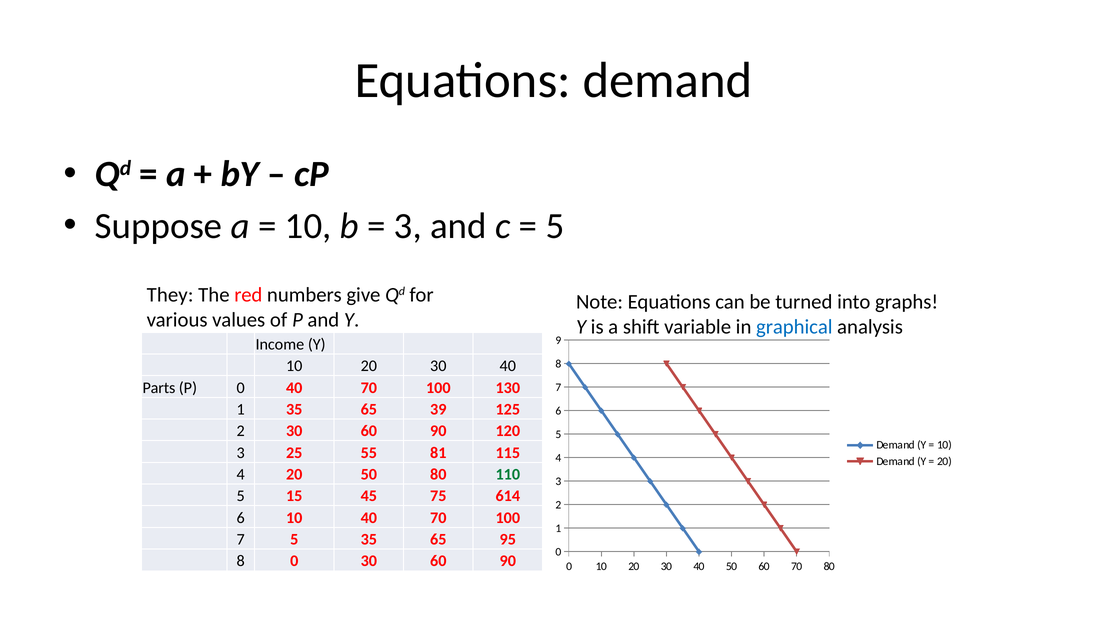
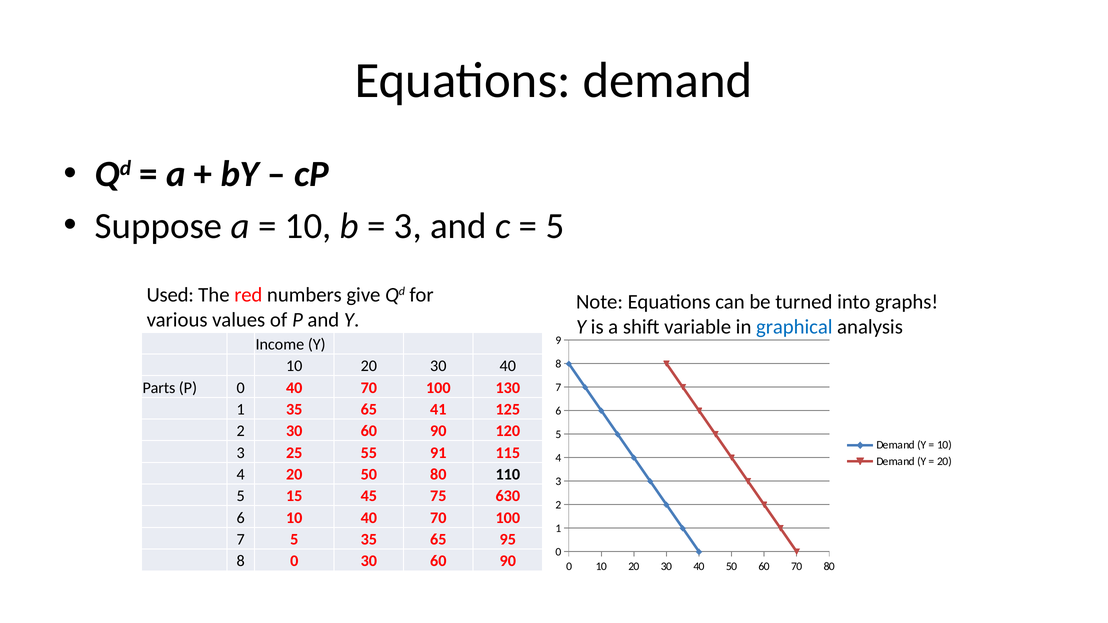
They: They -> Used
39: 39 -> 41
81: 81 -> 91
110 colour: green -> black
614: 614 -> 630
